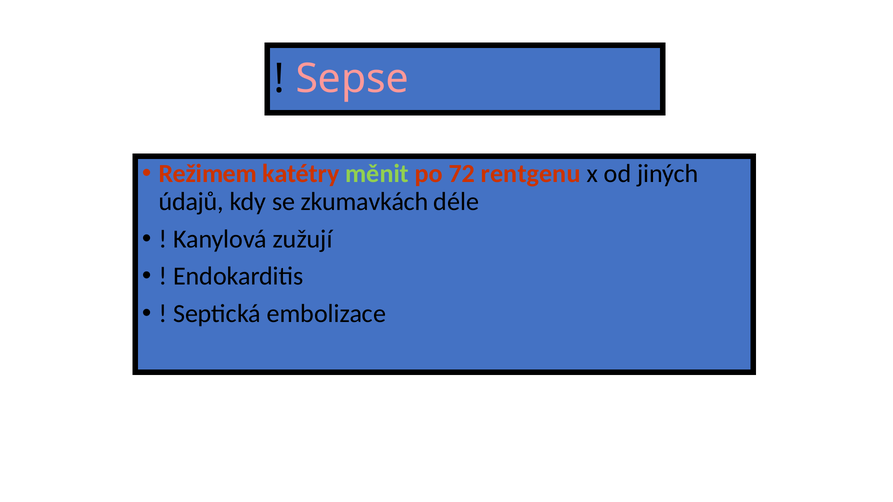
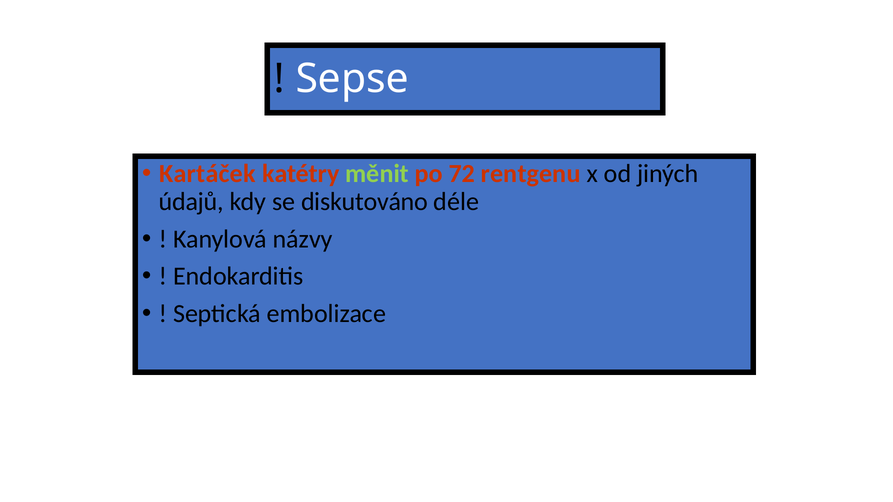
Sepse colour: pink -> white
Režimem: Režimem -> Kartáček
zkumavkách: zkumavkách -> diskutováno
zužují: zužují -> názvy
